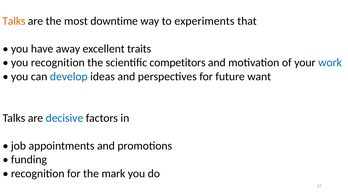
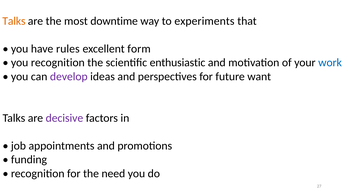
away: away -> rules
traits: traits -> form
competitors: competitors -> enthusiastic
develop colour: blue -> purple
decisive colour: blue -> purple
mark: mark -> need
